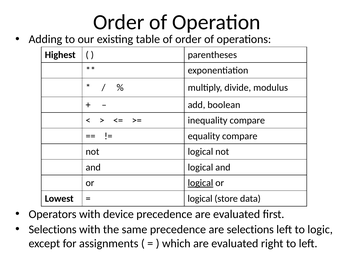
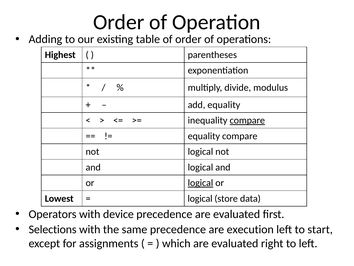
add boolean: boolean -> equality
compare at (247, 120) underline: none -> present
are selections: selections -> execution
logic: logic -> start
